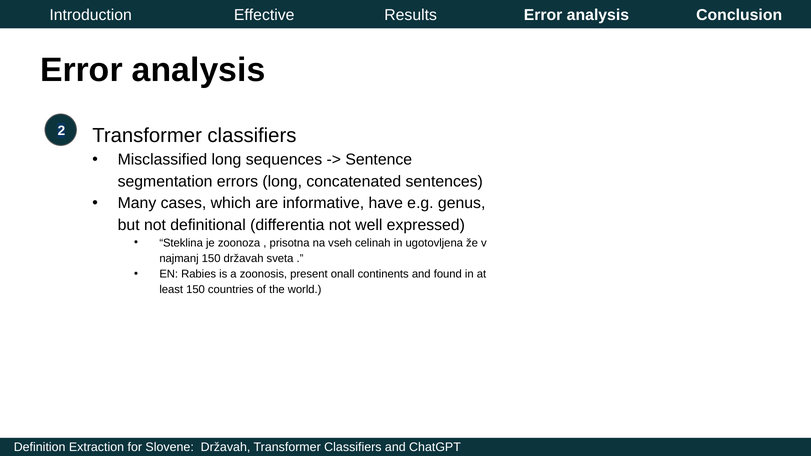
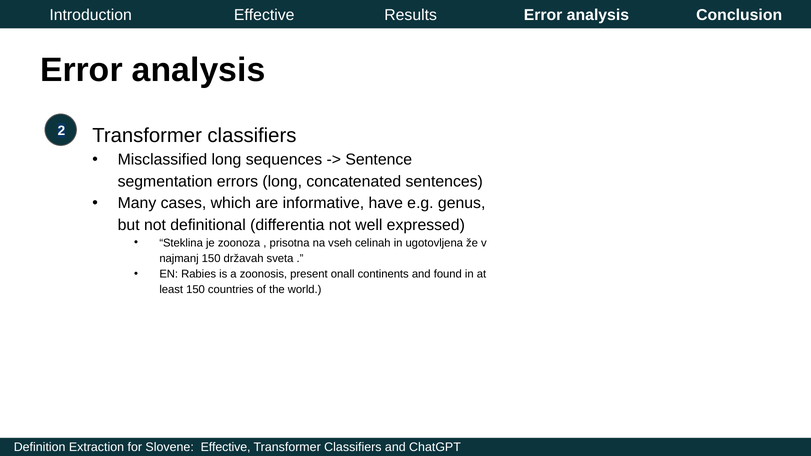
Slovene Državah: Državah -> Effective
